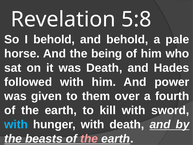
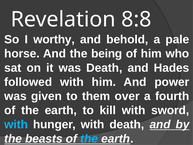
5:8: 5:8 -> 8:8
I behold: behold -> worthy
the at (89, 138) colour: pink -> light blue
